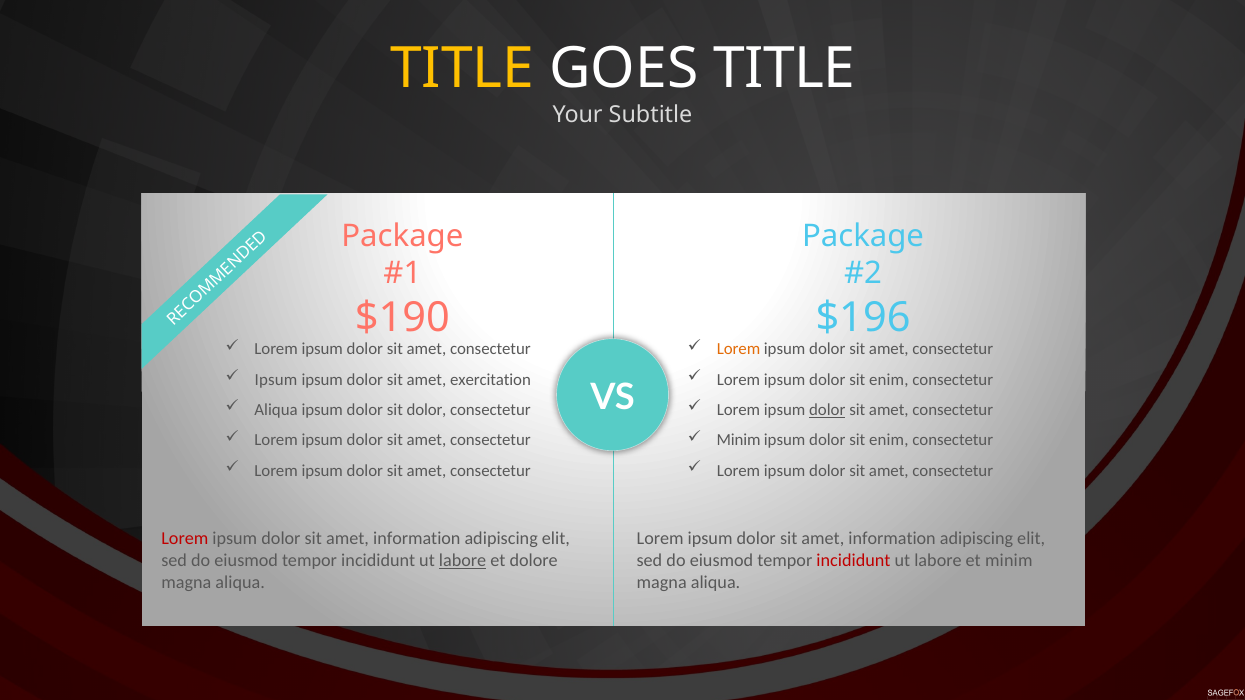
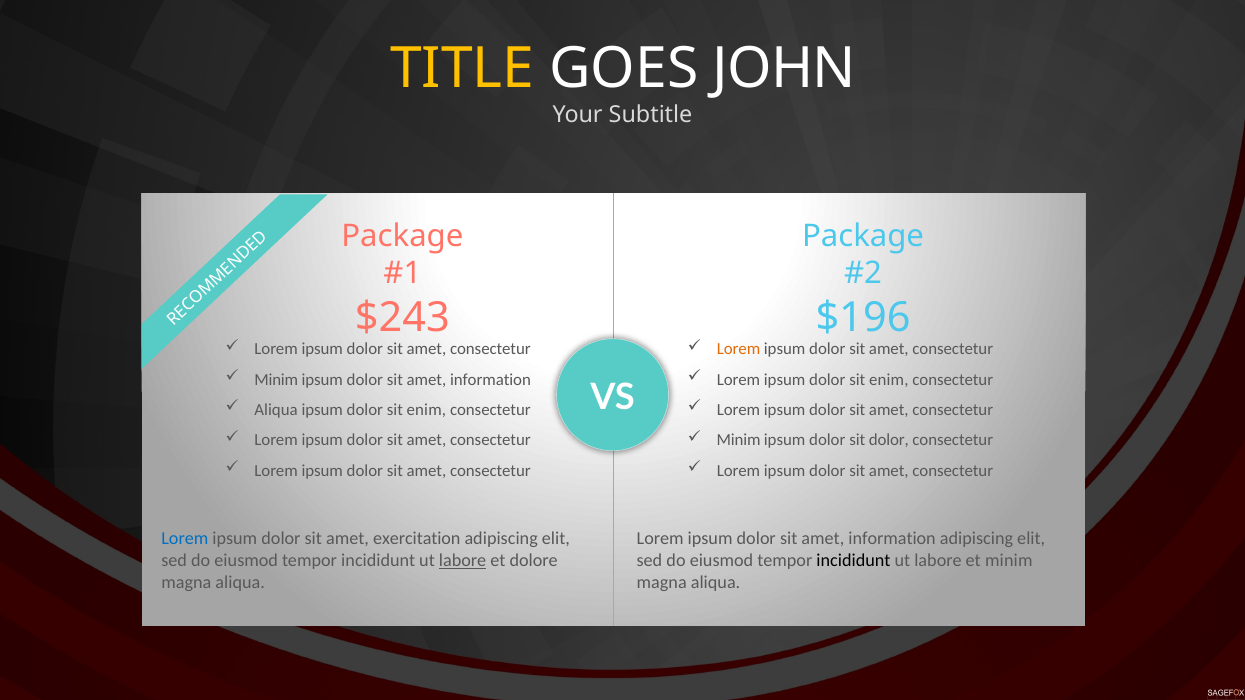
GOES TITLE: TITLE -> JOHN
$190: $190 -> $243
Ipsum at (276, 380): Ipsum -> Minim
exercitation at (490, 380): exercitation -> information
dolor at (427, 410): dolor -> enim
dolor at (827, 410) underline: present -> none
enim at (889, 441): enim -> dolor
Lorem at (185, 539) colour: red -> blue
information at (417, 539): information -> exercitation
incididunt at (853, 561) colour: red -> black
